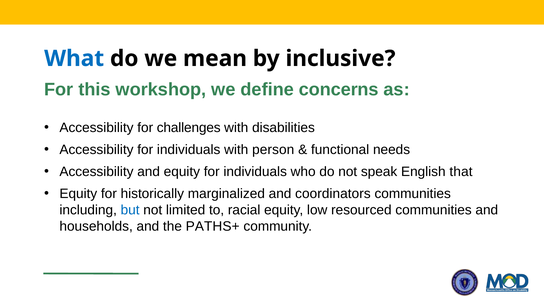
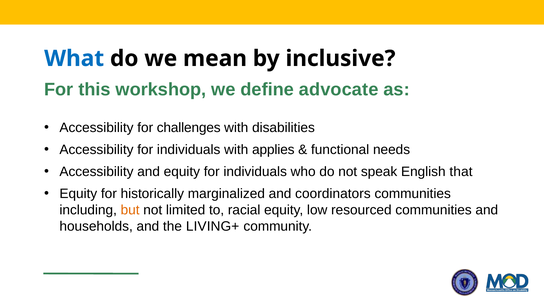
concerns: concerns -> advocate
person: person -> applies
but colour: blue -> orange
PATHS+: PATHS+ -> LIVING+
